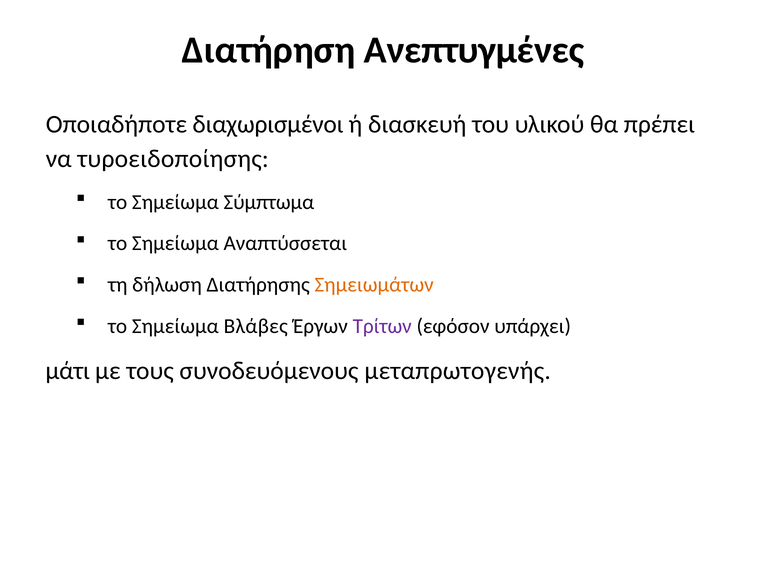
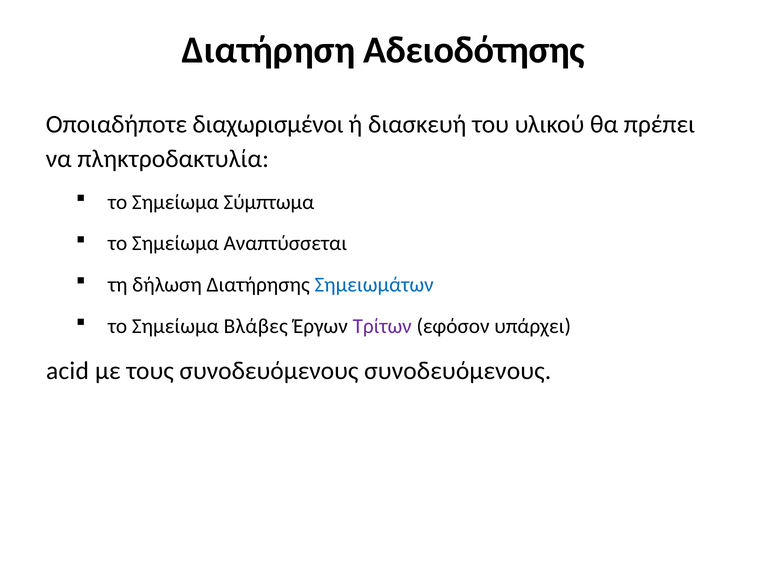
Ανεπτυγμένες: Ανεπτυγμένες -> Αδειοδότησης
τυροειδοποίησης: τυροειδοποίησης -> πληκτροδακτυλία
Σημειωμάτων colour: orange -> blue
μάτι: μάτι -> acid
συνοδευόμενους μεταπρωτογενής: μεταπρωτογενής -> συνοδευόμενους
